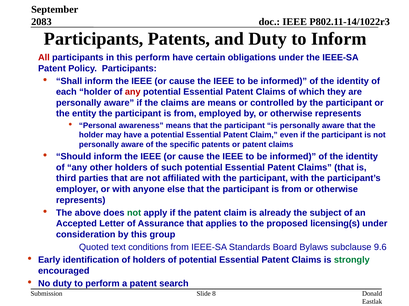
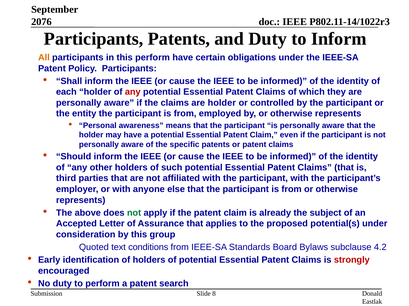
2083: 2083 -> 2076
All colour: red -> orange
are means: means -> holder
licensing(s: licensing(s -> potential(s
9.6: 9.6 -> 4.2
strongly colour: green -> red
